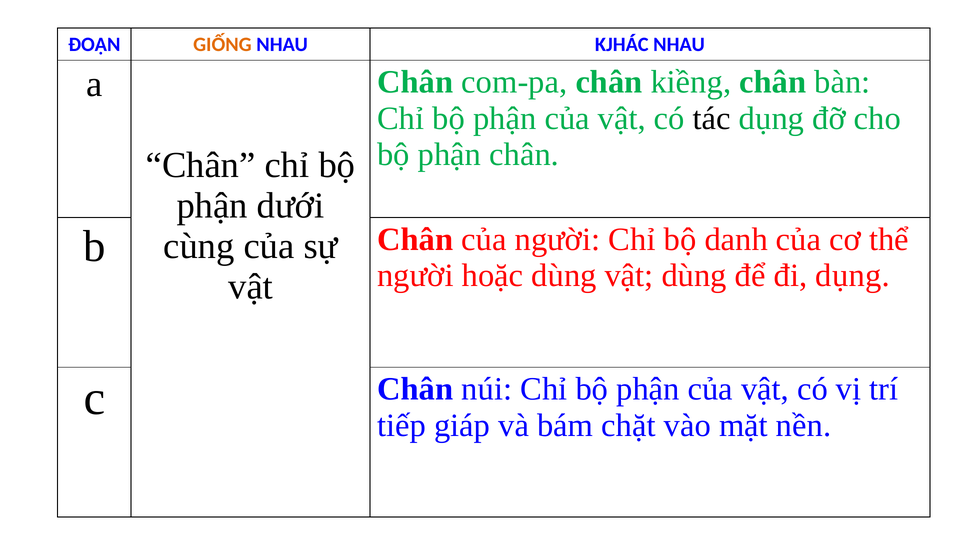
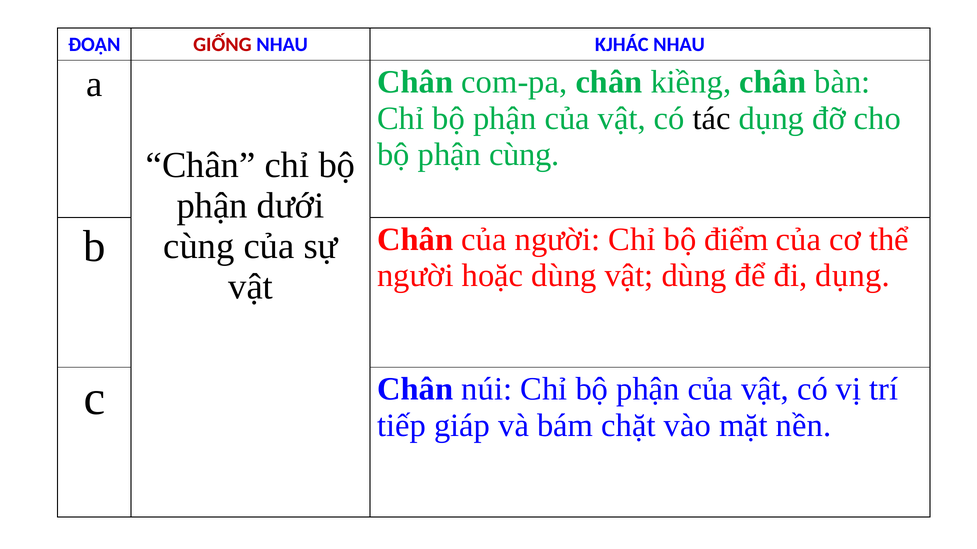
GIỐNG colour: orange -> red
phận chân: chân -> cùng
danh: danh -> điểm
